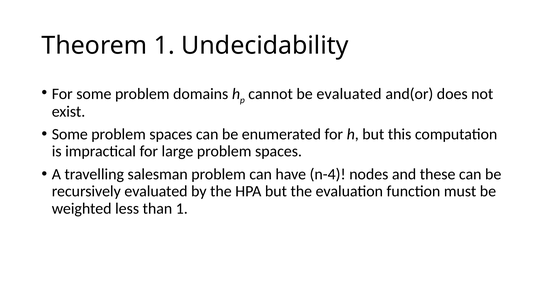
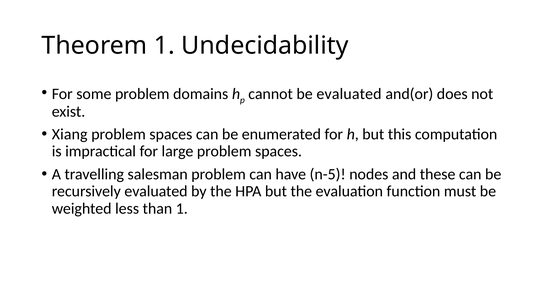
Some at (70, 135): Some -> Xiang
n-4: n-4 -> n-5
